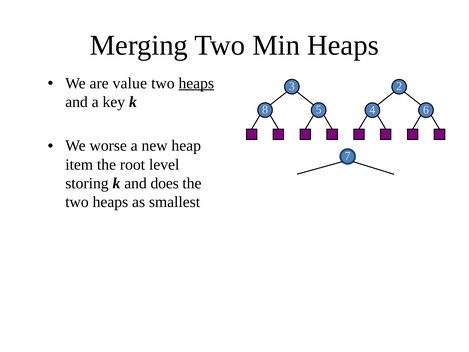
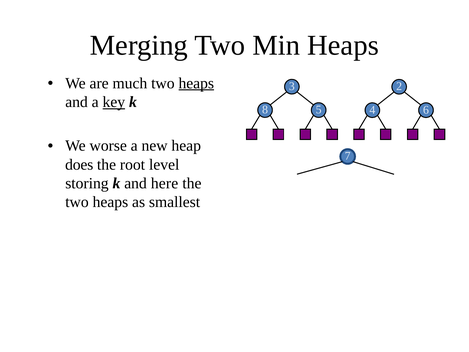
value: value -> much
key underline: none -> present
item: item -> does
does: does -> here
